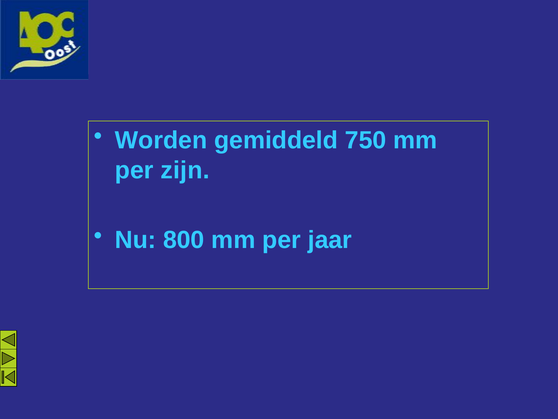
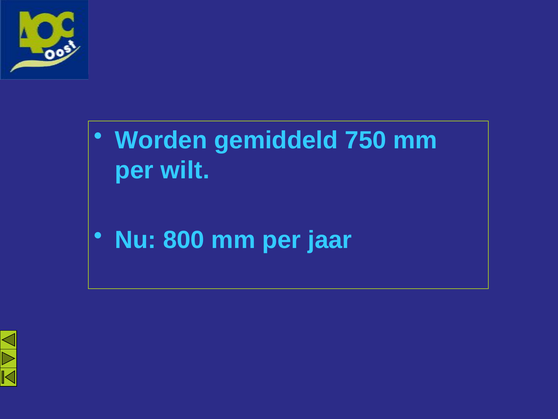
zijn: zijn -> wilt
